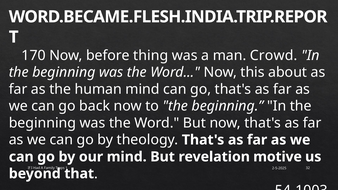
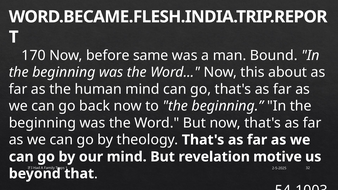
thing: thing -> same
Crowd: Crowd -> Bound
